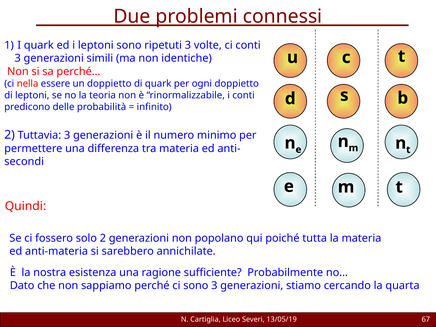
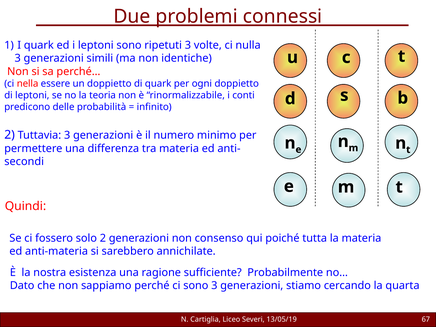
ci conti: conti -> nulla
popolano: popolano -> consenso
